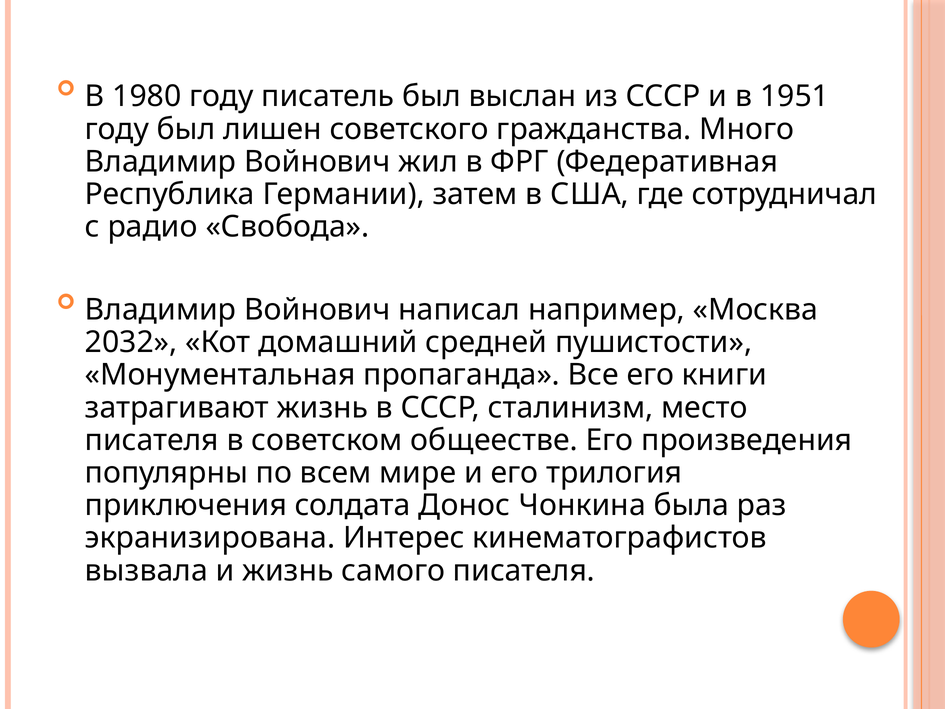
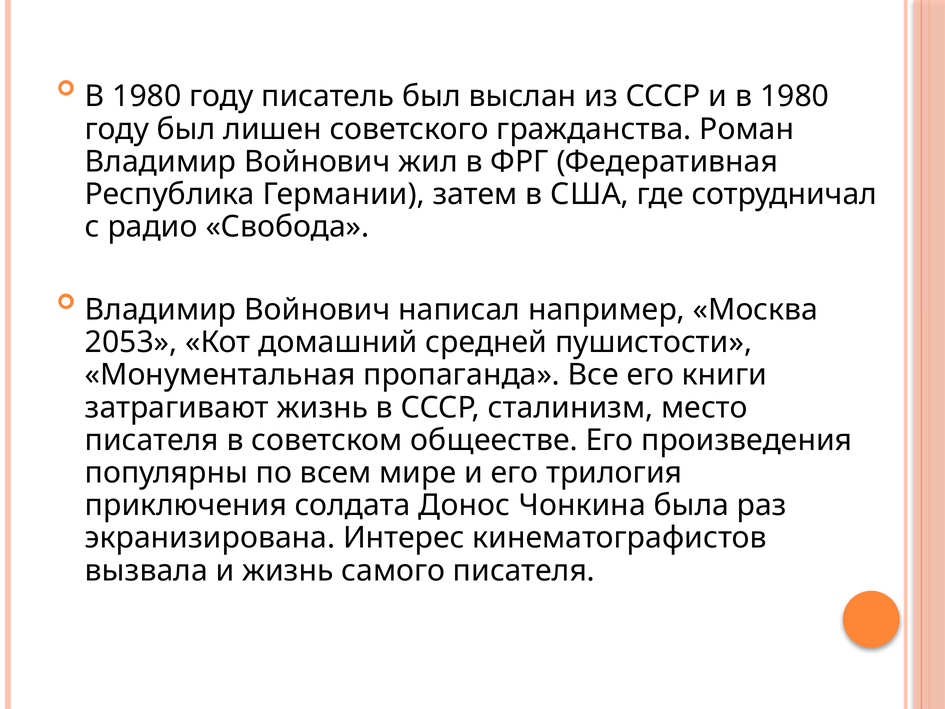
и в 1951: 1951 -> 1980
Много: Много -> Роман
2032: 2032 -> 2053
